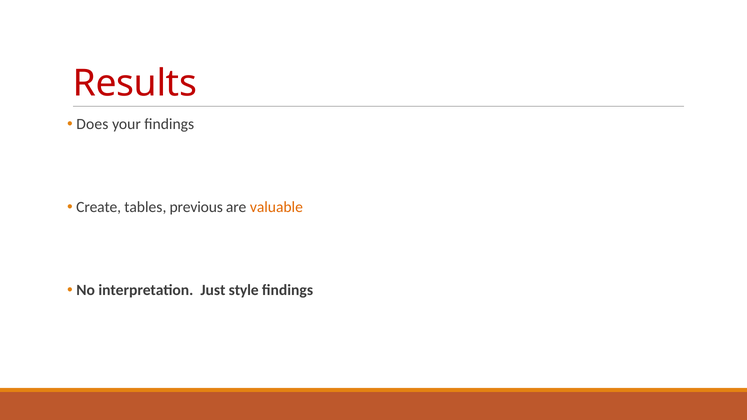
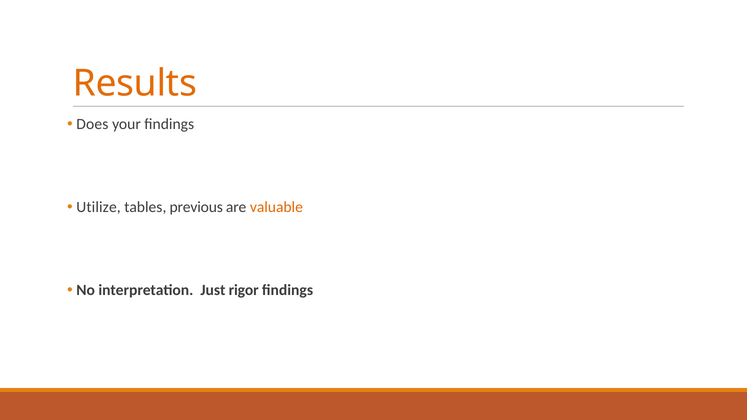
Results colour: red -> orange
Create: Create -> Utilize
style: style -> rigor
